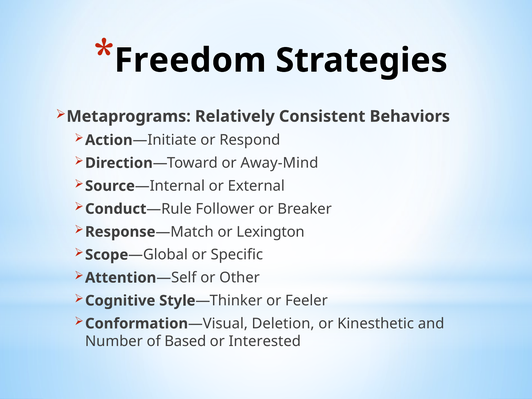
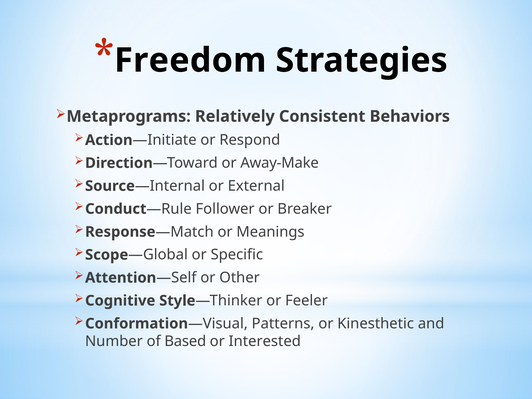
Away-Mind: Away-Mind -> Away-Make
Lexington: Lexington -> Meanings
Deletion: Deletion -> Patterns
